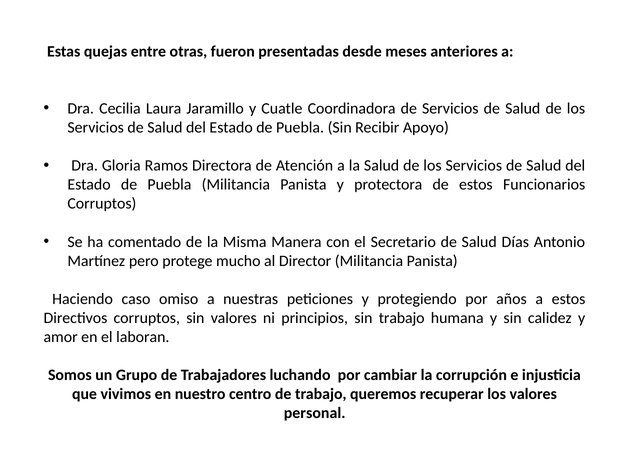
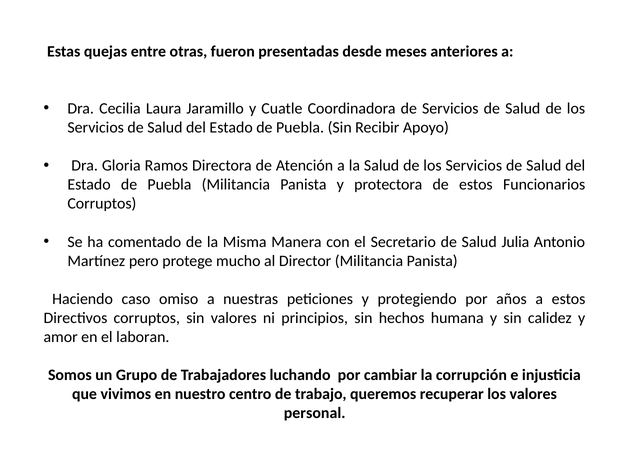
Días: Días -> Julia
sin trabajo: trabajo -> hechos
